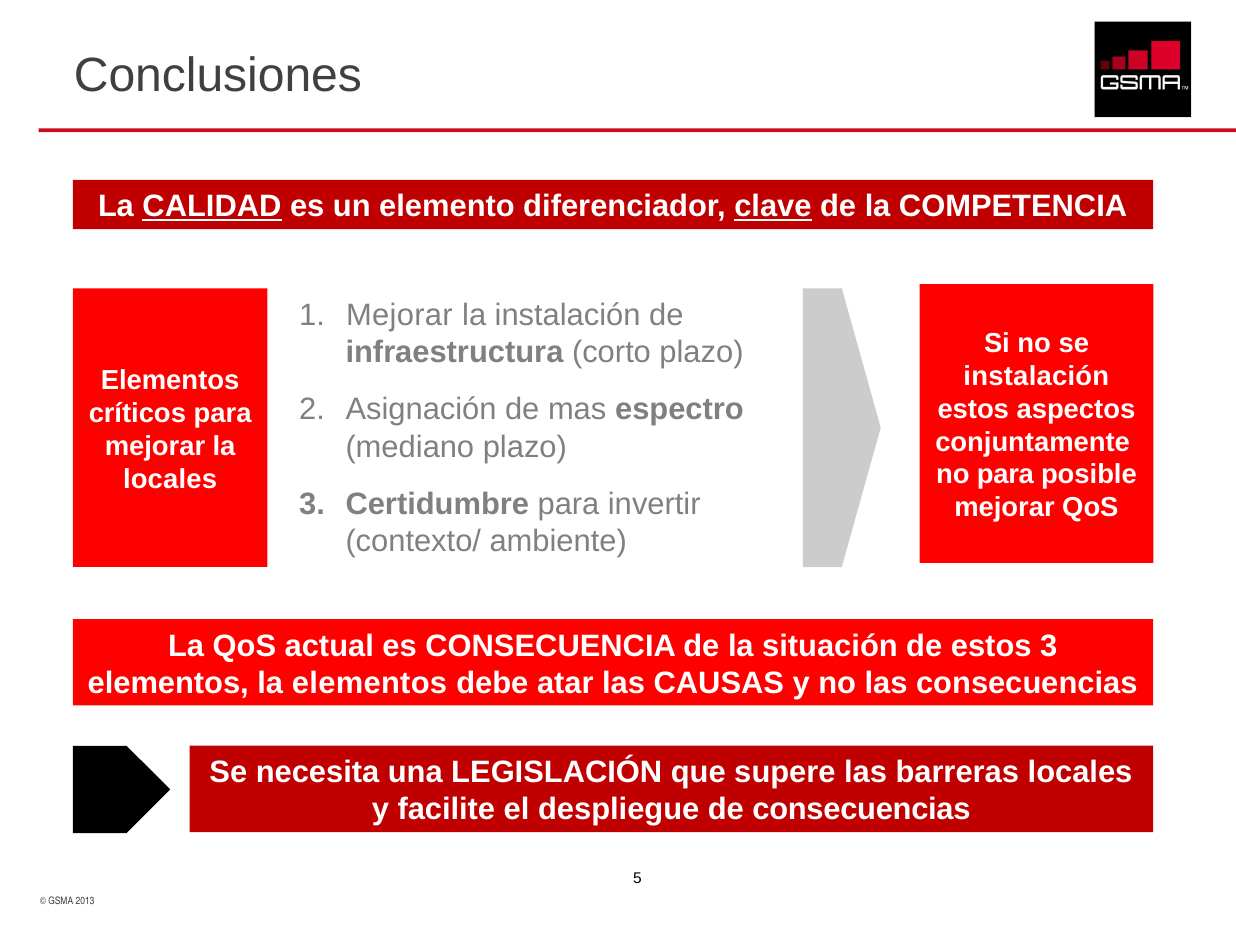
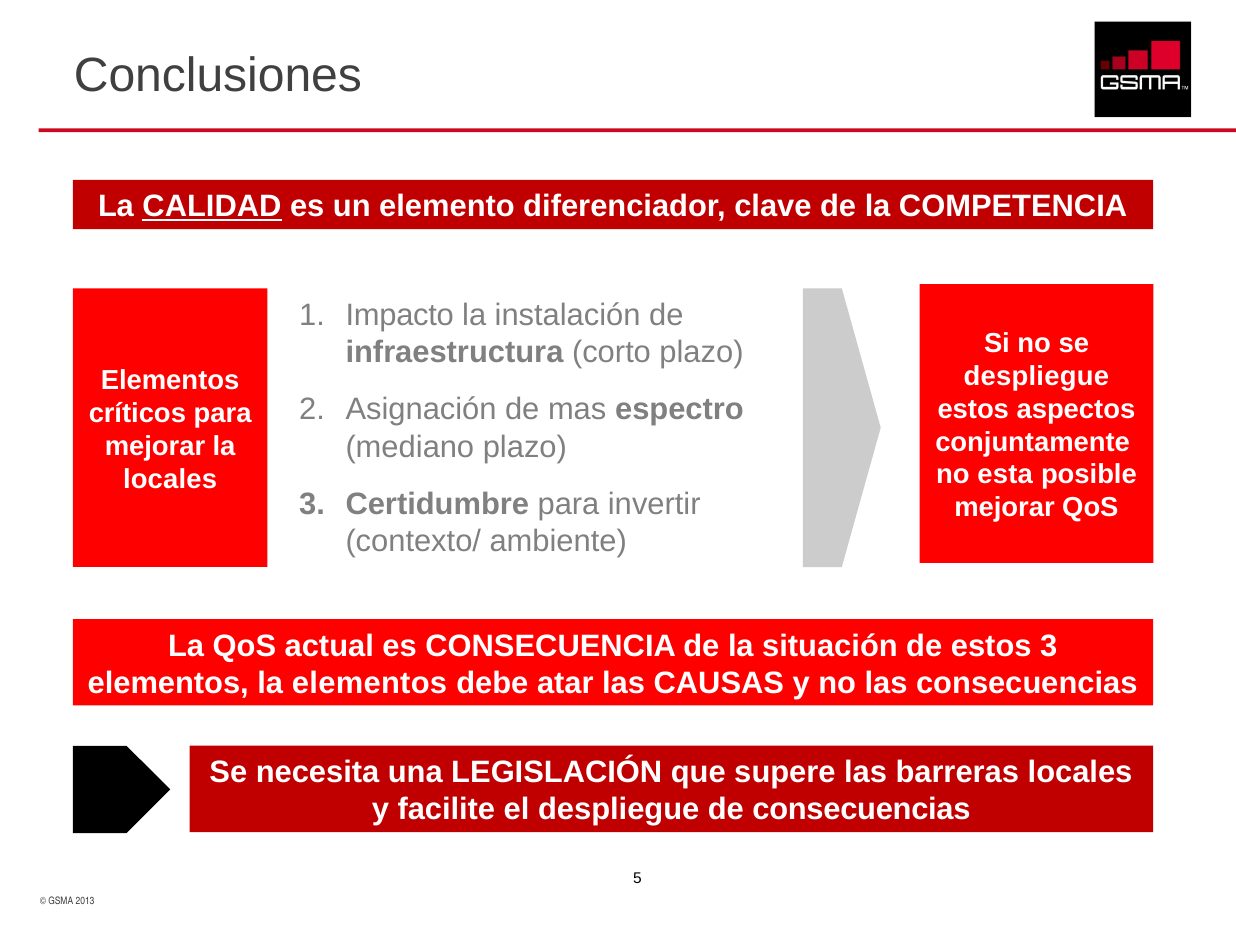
clave underline: present -> none
Mejorar at (399, 315): Mejorar -> Impacto
instalación at (1036, 376): instalación -> despliegue
no para: para -> esta
